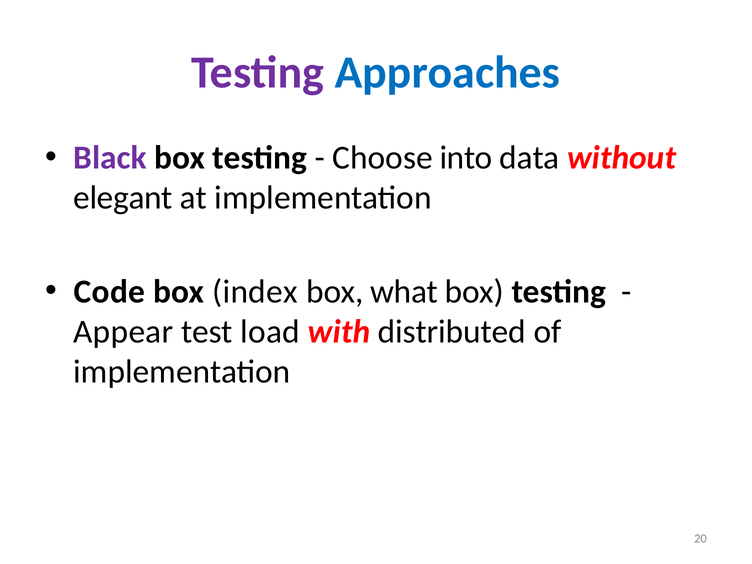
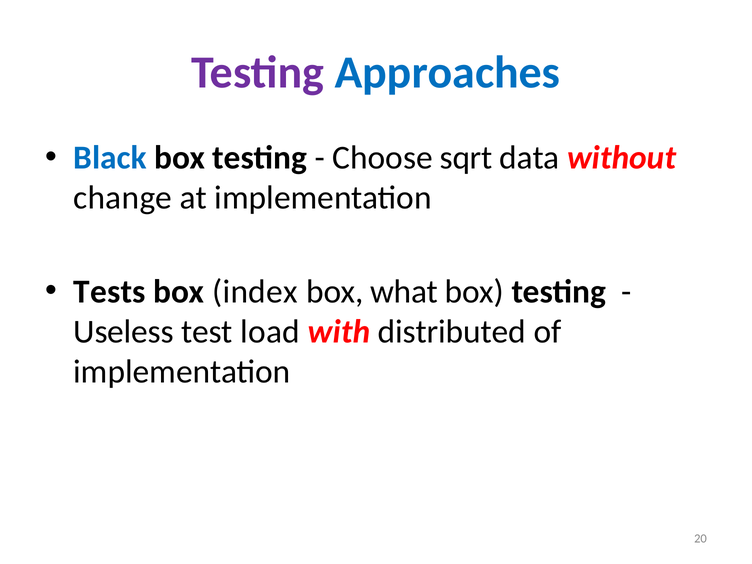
Black colour: purple -> blue
into: into -> sqrt
elegant: elegant -> change
Code: Code -> Tests
Appear: Appear -> Useless
